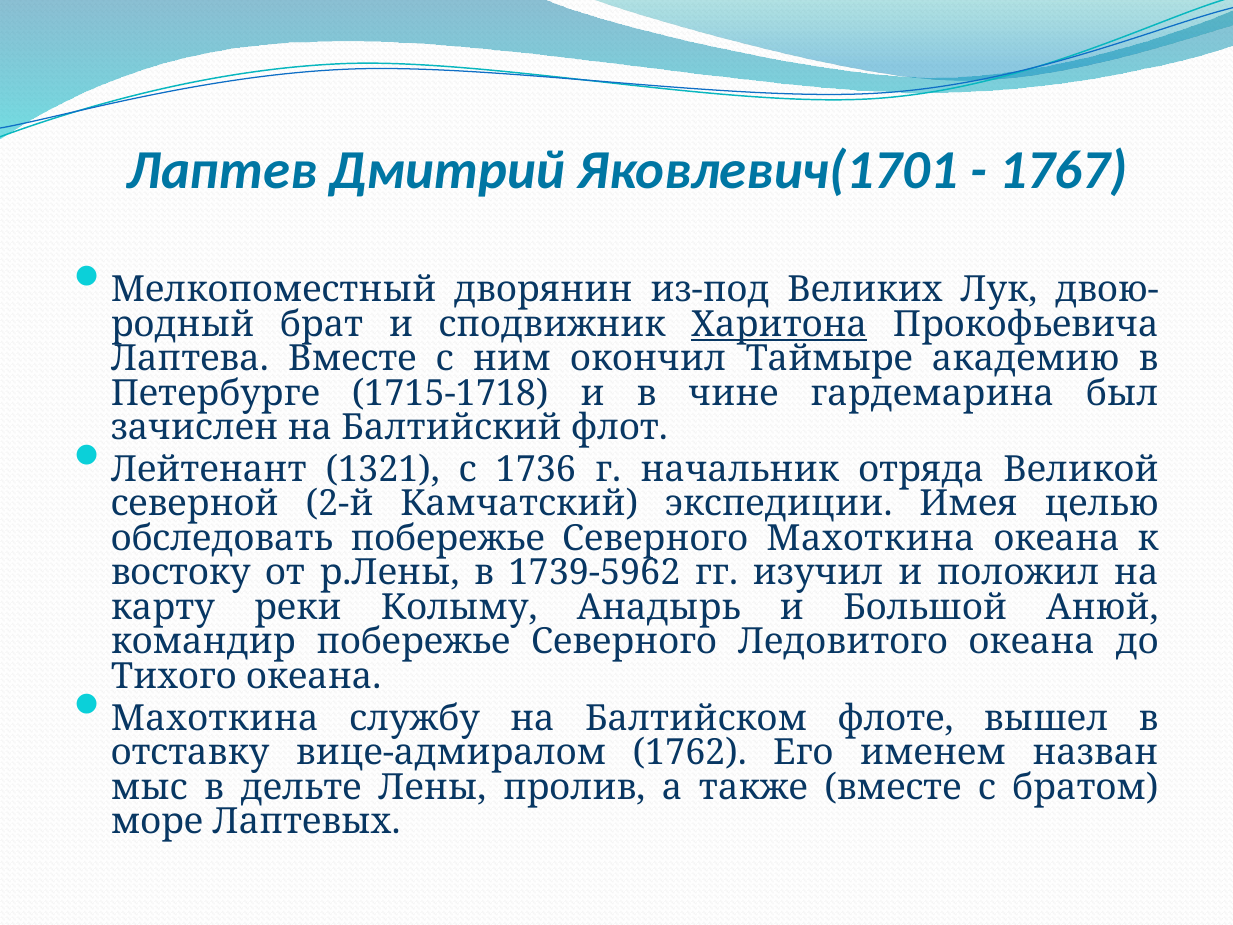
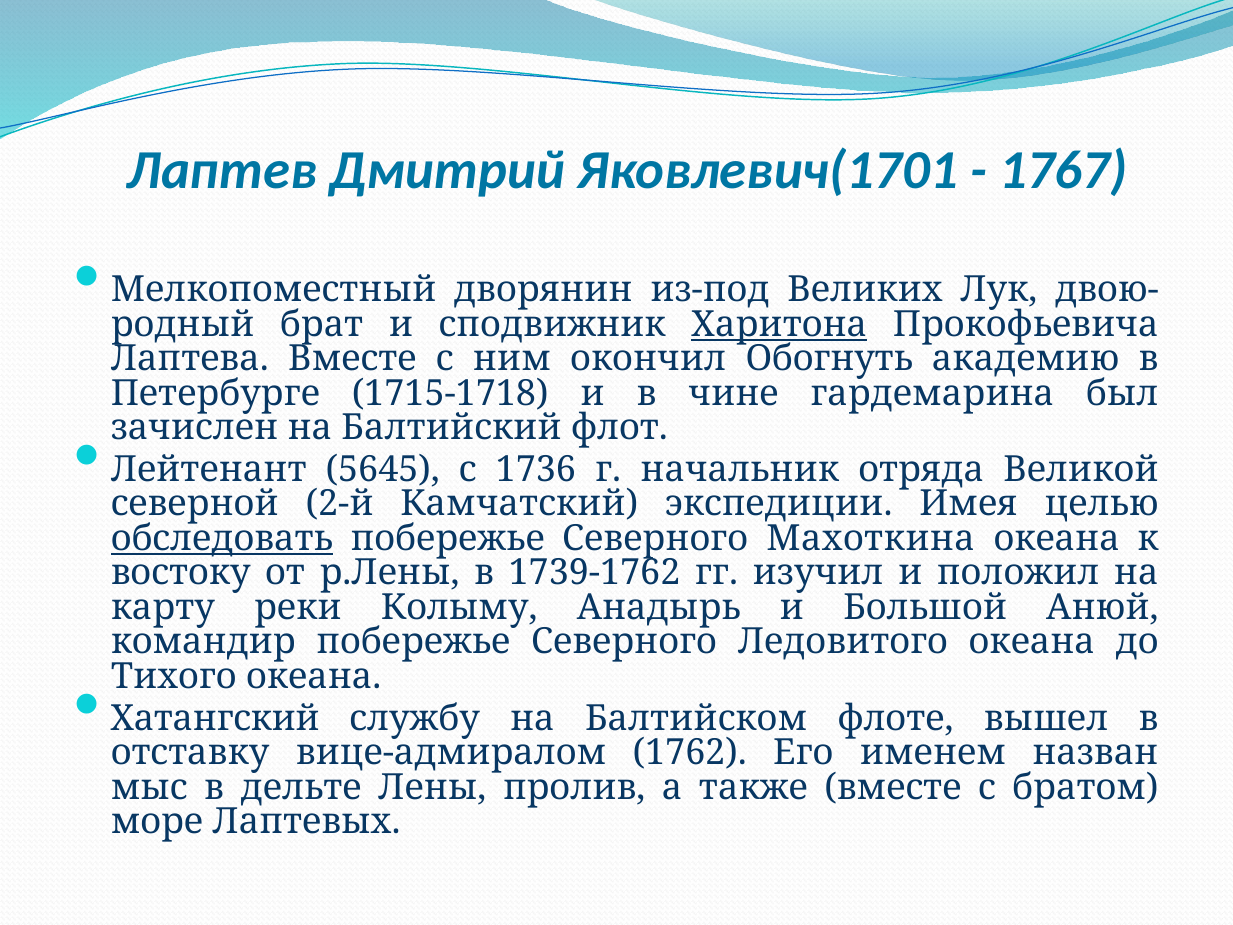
Таймыре: Таймыре -> Обогнуть
1321: 1321 -> 5645
обследовать underline: none -> present
1739-5962: 1739-5962 -> 1739-1762
Махоткина at (215, 718): Махоткина -> Хатангский
